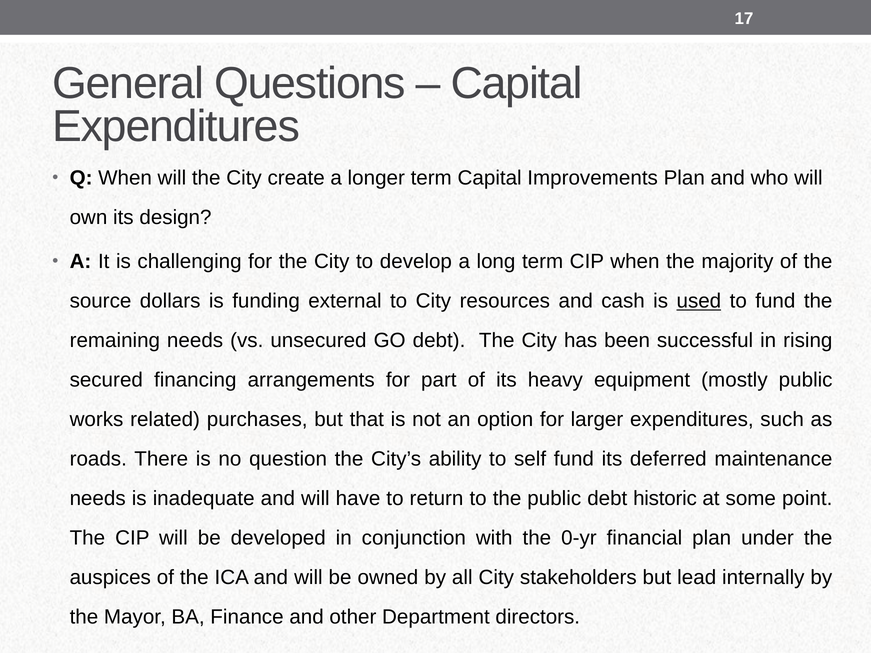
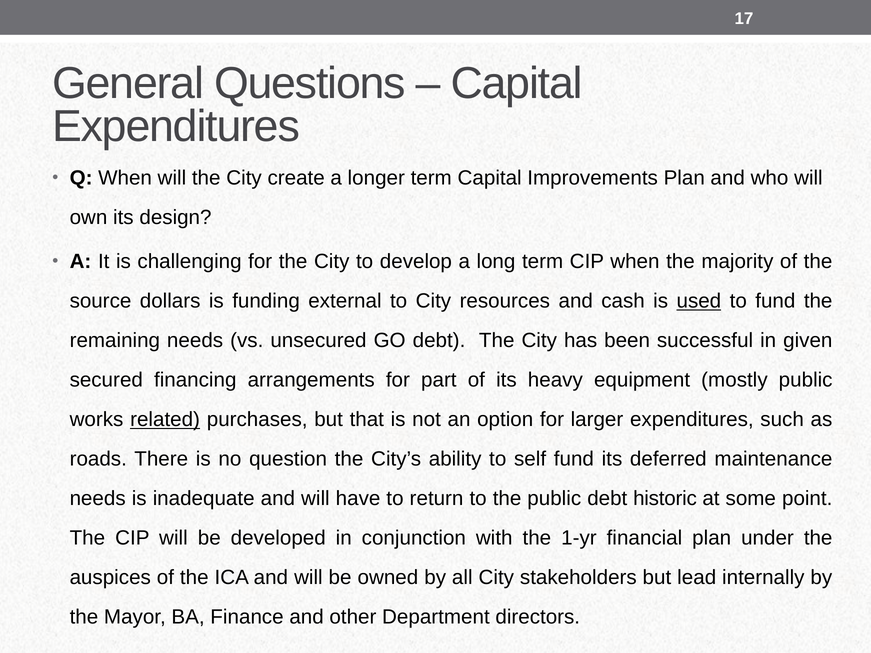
rising: rising -> given
related underline: none -> present
0-yr: 0-yr -> 1-yr
